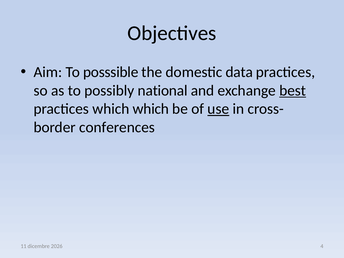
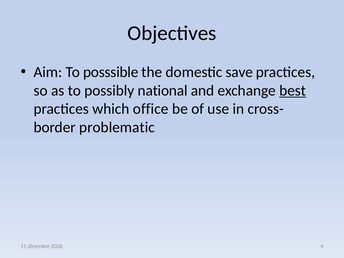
data: data -> save
which which: which -> office
use underline: present -> none
conferences: conferences -> problematic
